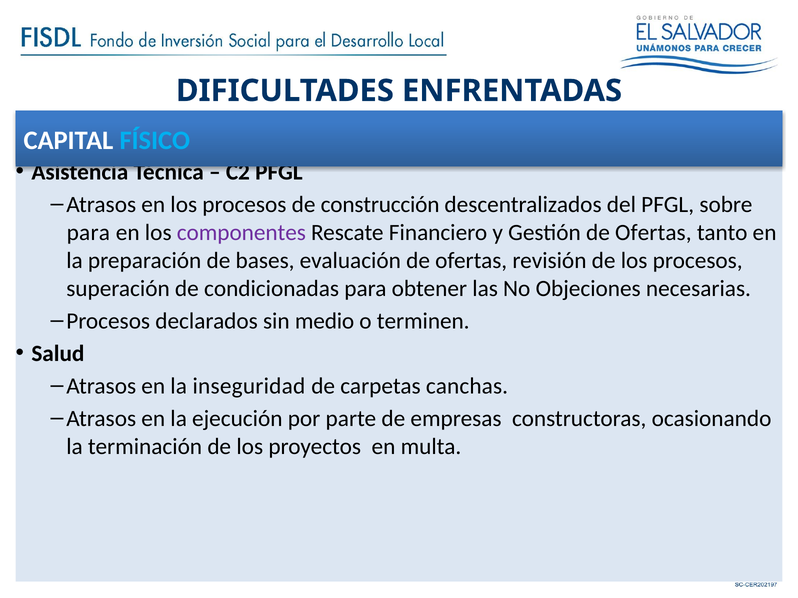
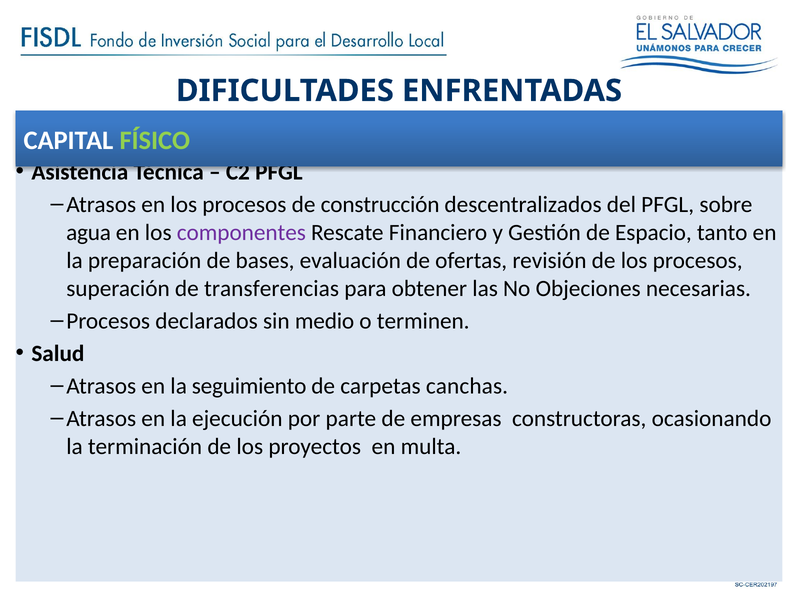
FÍSICO colour: light blue -> light green
para at (88, 233): para -> agua
Gestión de Ofertas: Ofertas -> Espacio
condicionadas: condicionadas -> transferencias
inseguridad: inseguridad -> seguimiento
